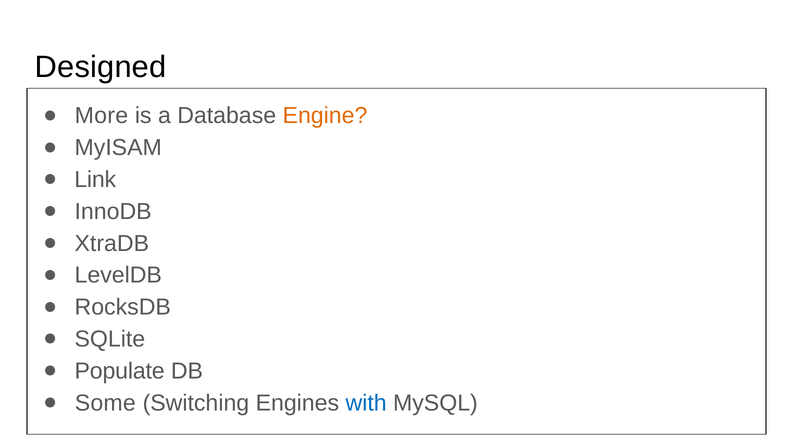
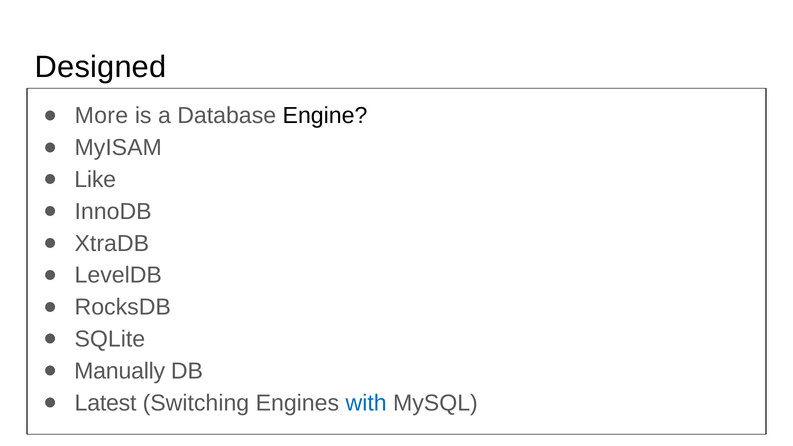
Engine colour: orange -> black
Link: Link -> Like
Populate: Populate -> Manually
Some: Some -> Latest
